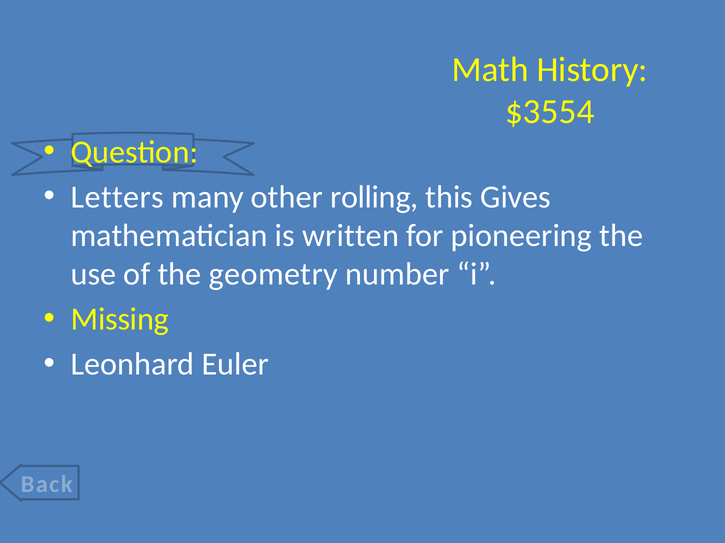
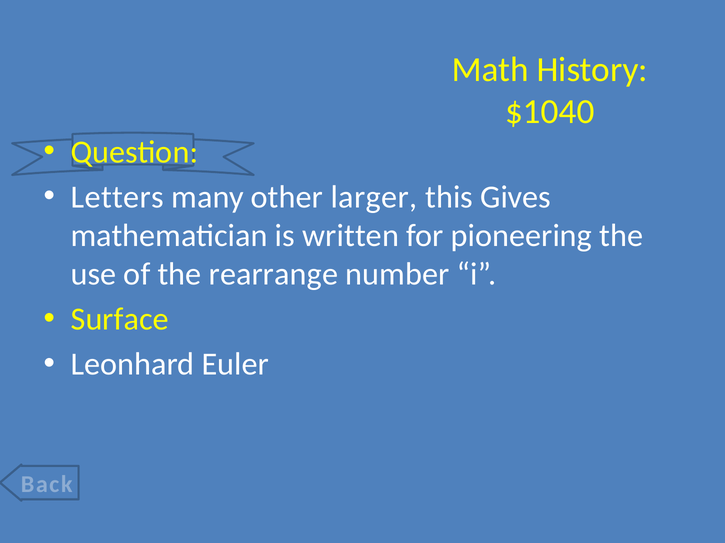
$3554: $3554 -> $1040
rolling: rolling -> larger
geometry: geometry -> rearrange
Missing: Missing -> Surface
